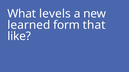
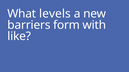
learned: learned -> barriers
that: that -> with
